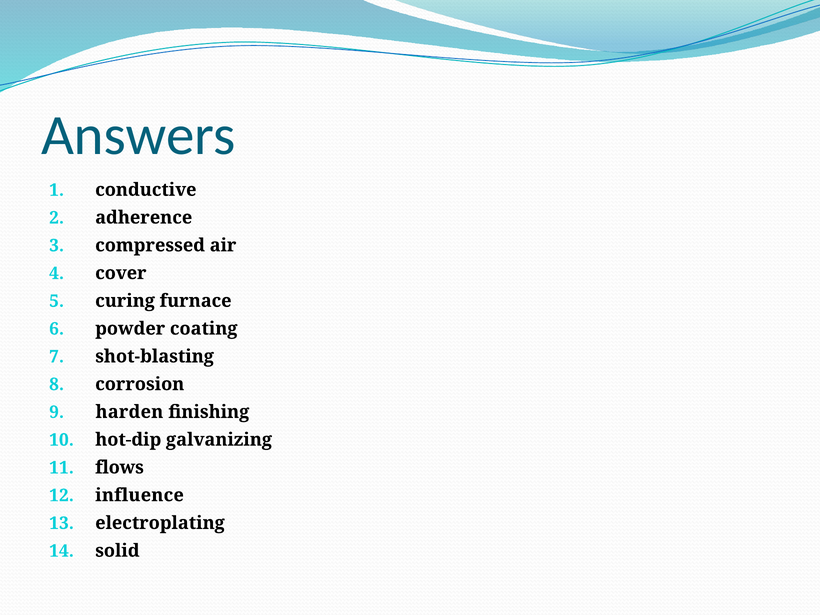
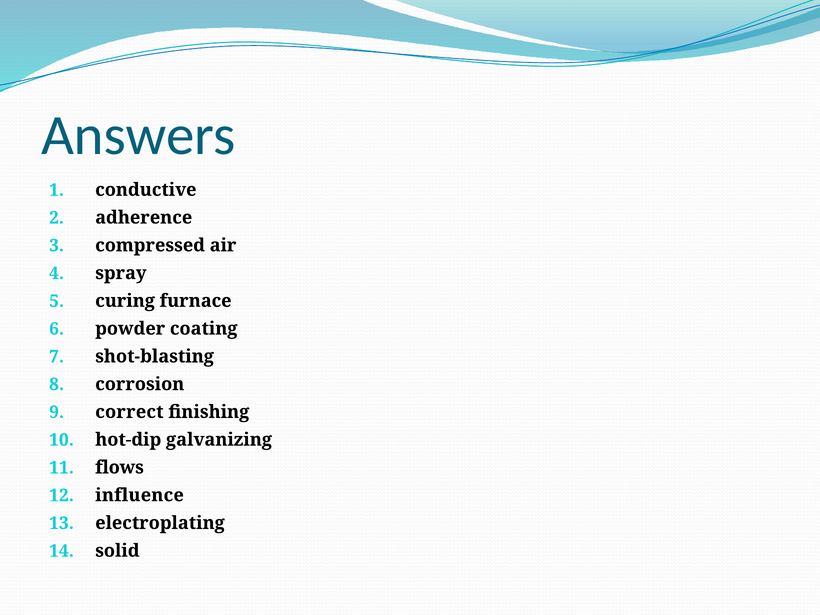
cover: cover -> spray
harden: harden -> correct
